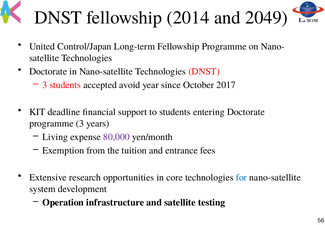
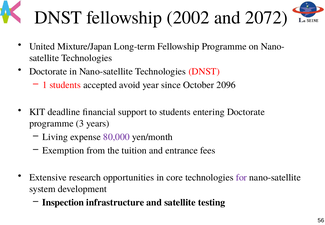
2014: 2014 -> 2002
2049: 2049 -> 2072
Control/Japan: Control/Japan -> Mixture/Japan
3 at (45, 85): 3 -> 1
2017: 2017 -> 2096
for colour: blue -> purple
Operation: Operation -> Inspection
